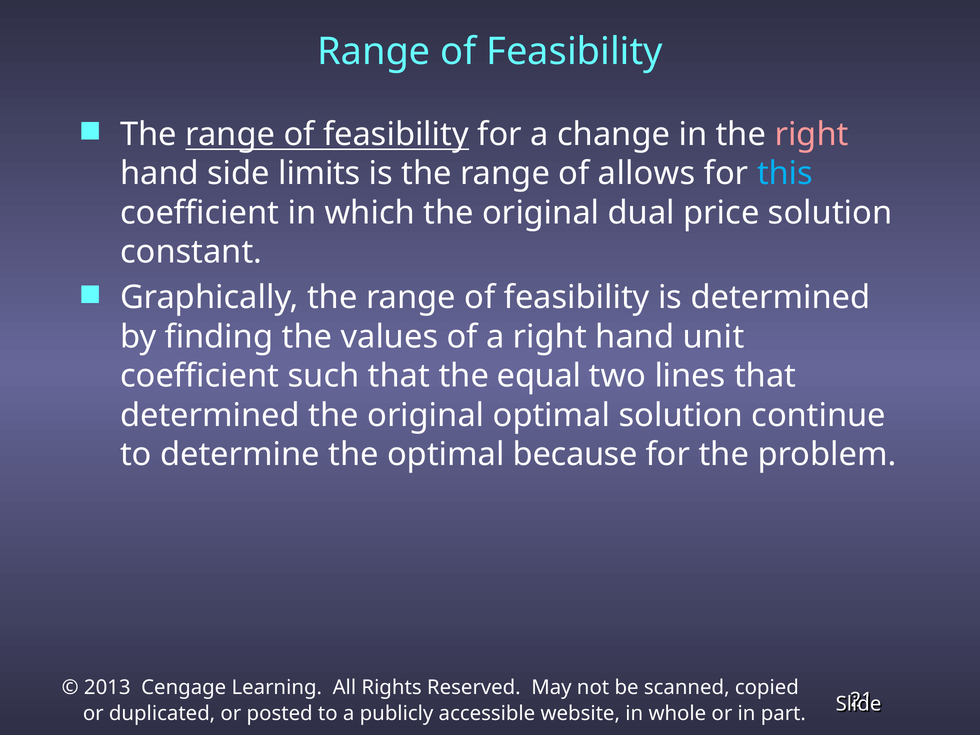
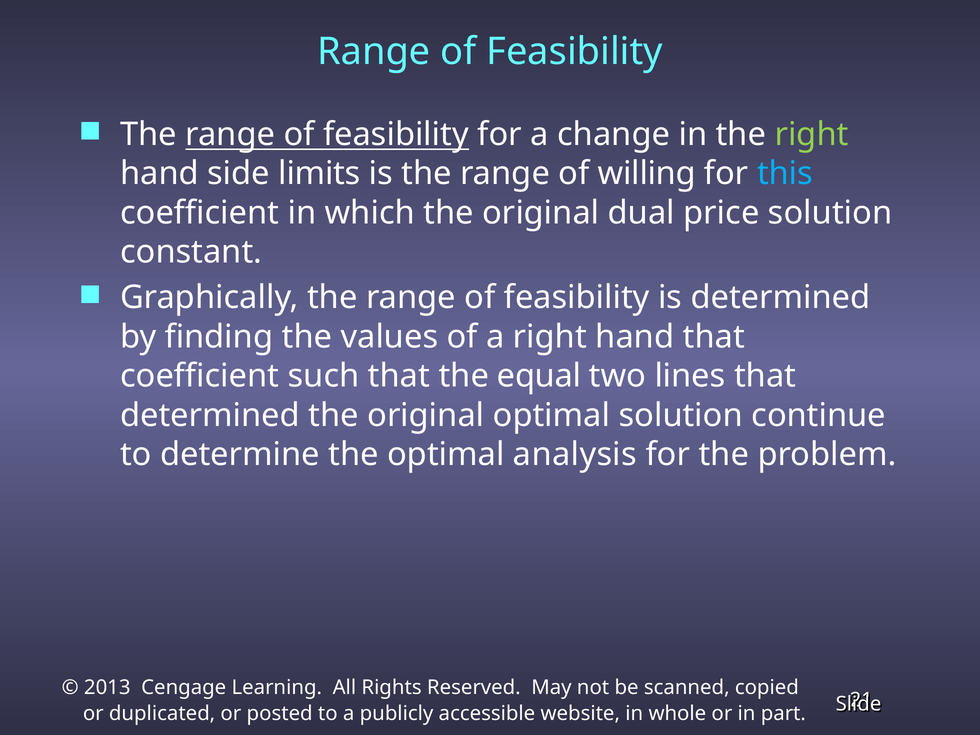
right at (812, 134) colour: pink -> light green
allows: allows -> willing
hand unit: unit -> that
because: because -> analysis
